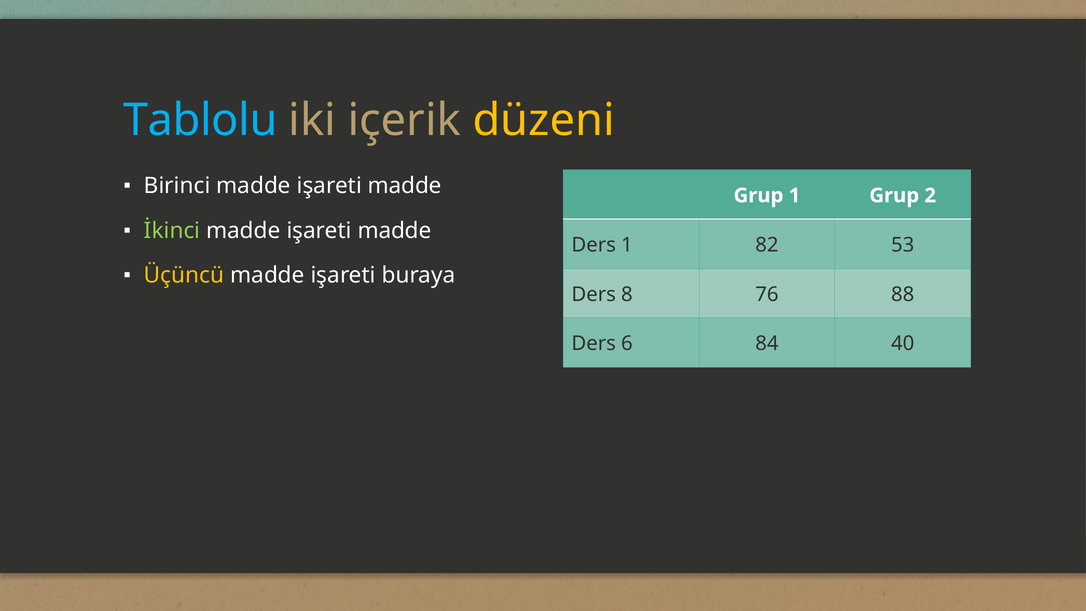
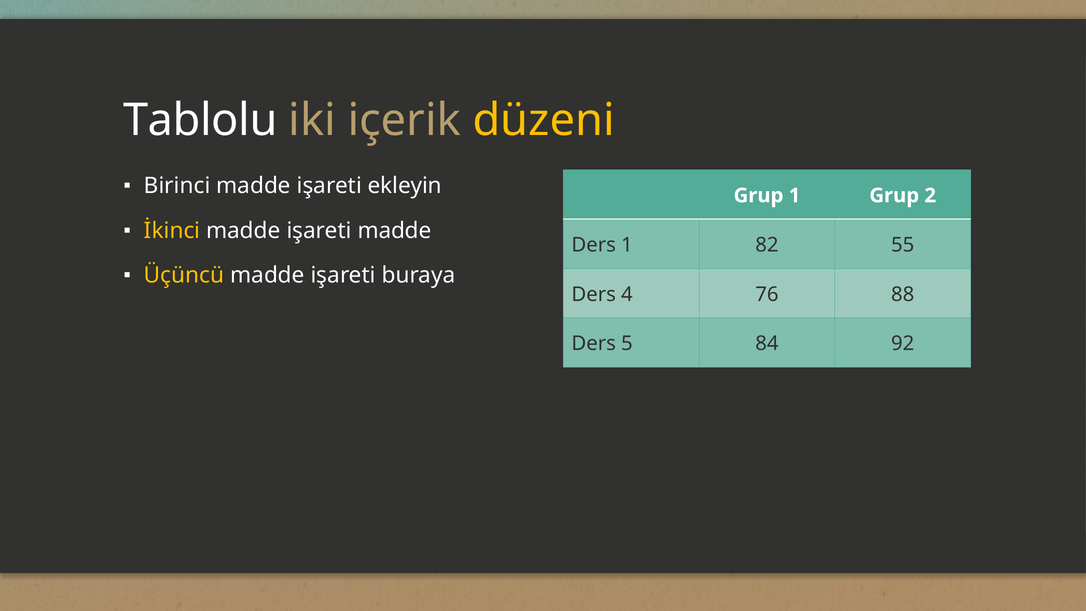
Tablolu colour: light blue -> white
Birinci madde işareti madde: madde -> ekleyin
İkinci colour: light green -> yellow
53: 53 -> 55
8: 8 -> 4
6: 6 -> 5
40: 40 -> 92
